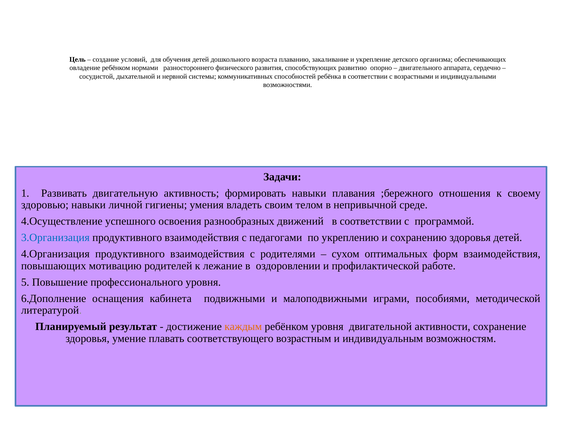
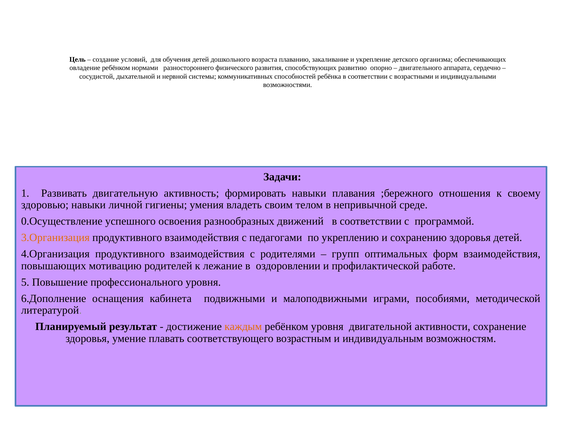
4.Осуществление: 4.Осуществление -> 0.Осуществление
3.Организация colour: blue -> orange
сухом: сухом -> групп
